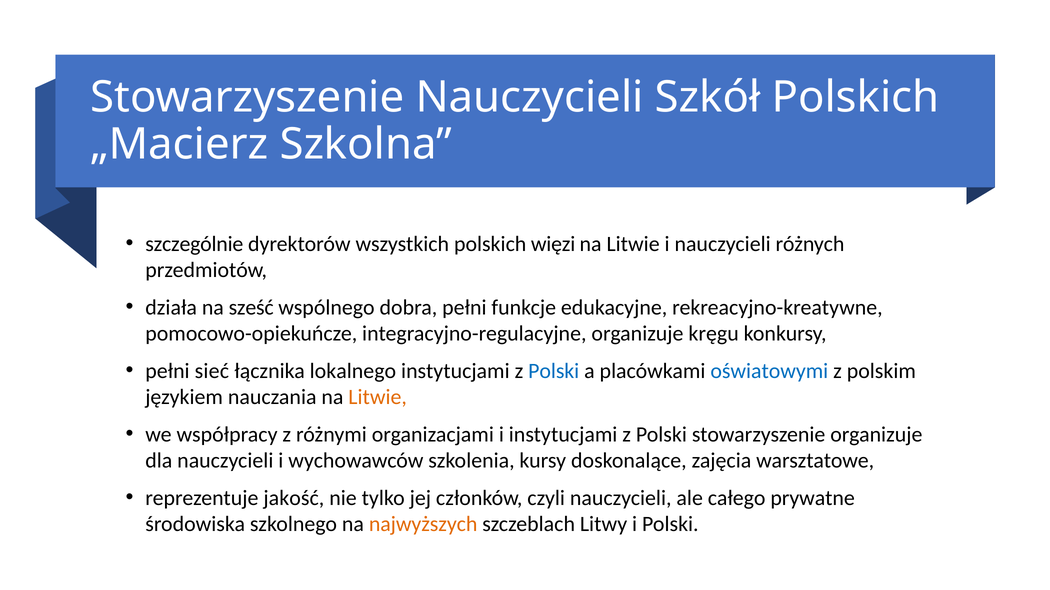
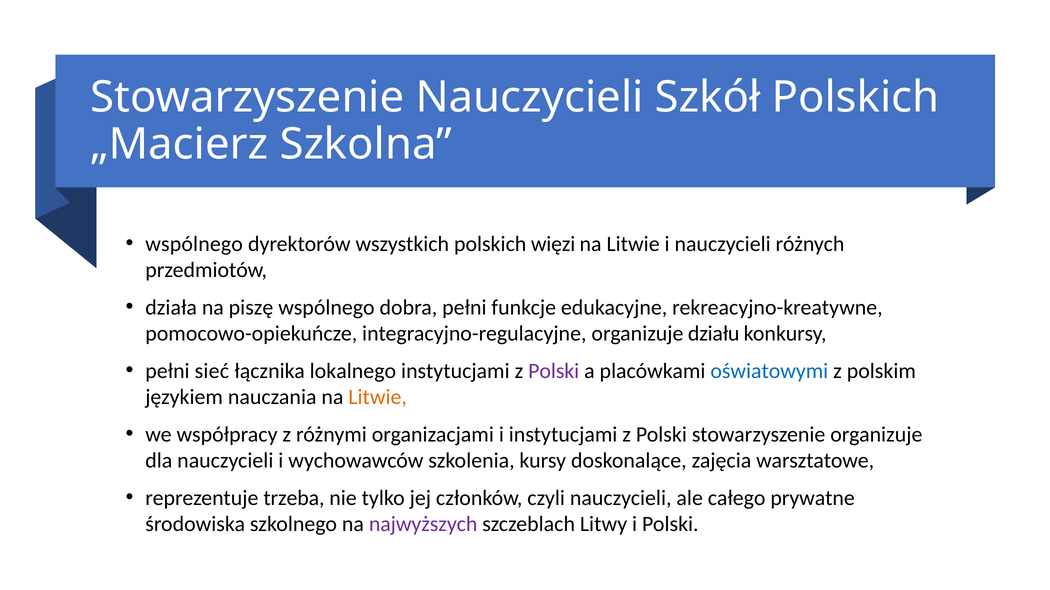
szczególnie at (194, 244): szczególnie -> wspólnego
sześć: sześć -> piszę
kręgu: kręgu -> działu
Polski at (554, 371) colour: blue -> purple
jakość: jakość -> trzeba
najwyższych colour: orange -> purple
